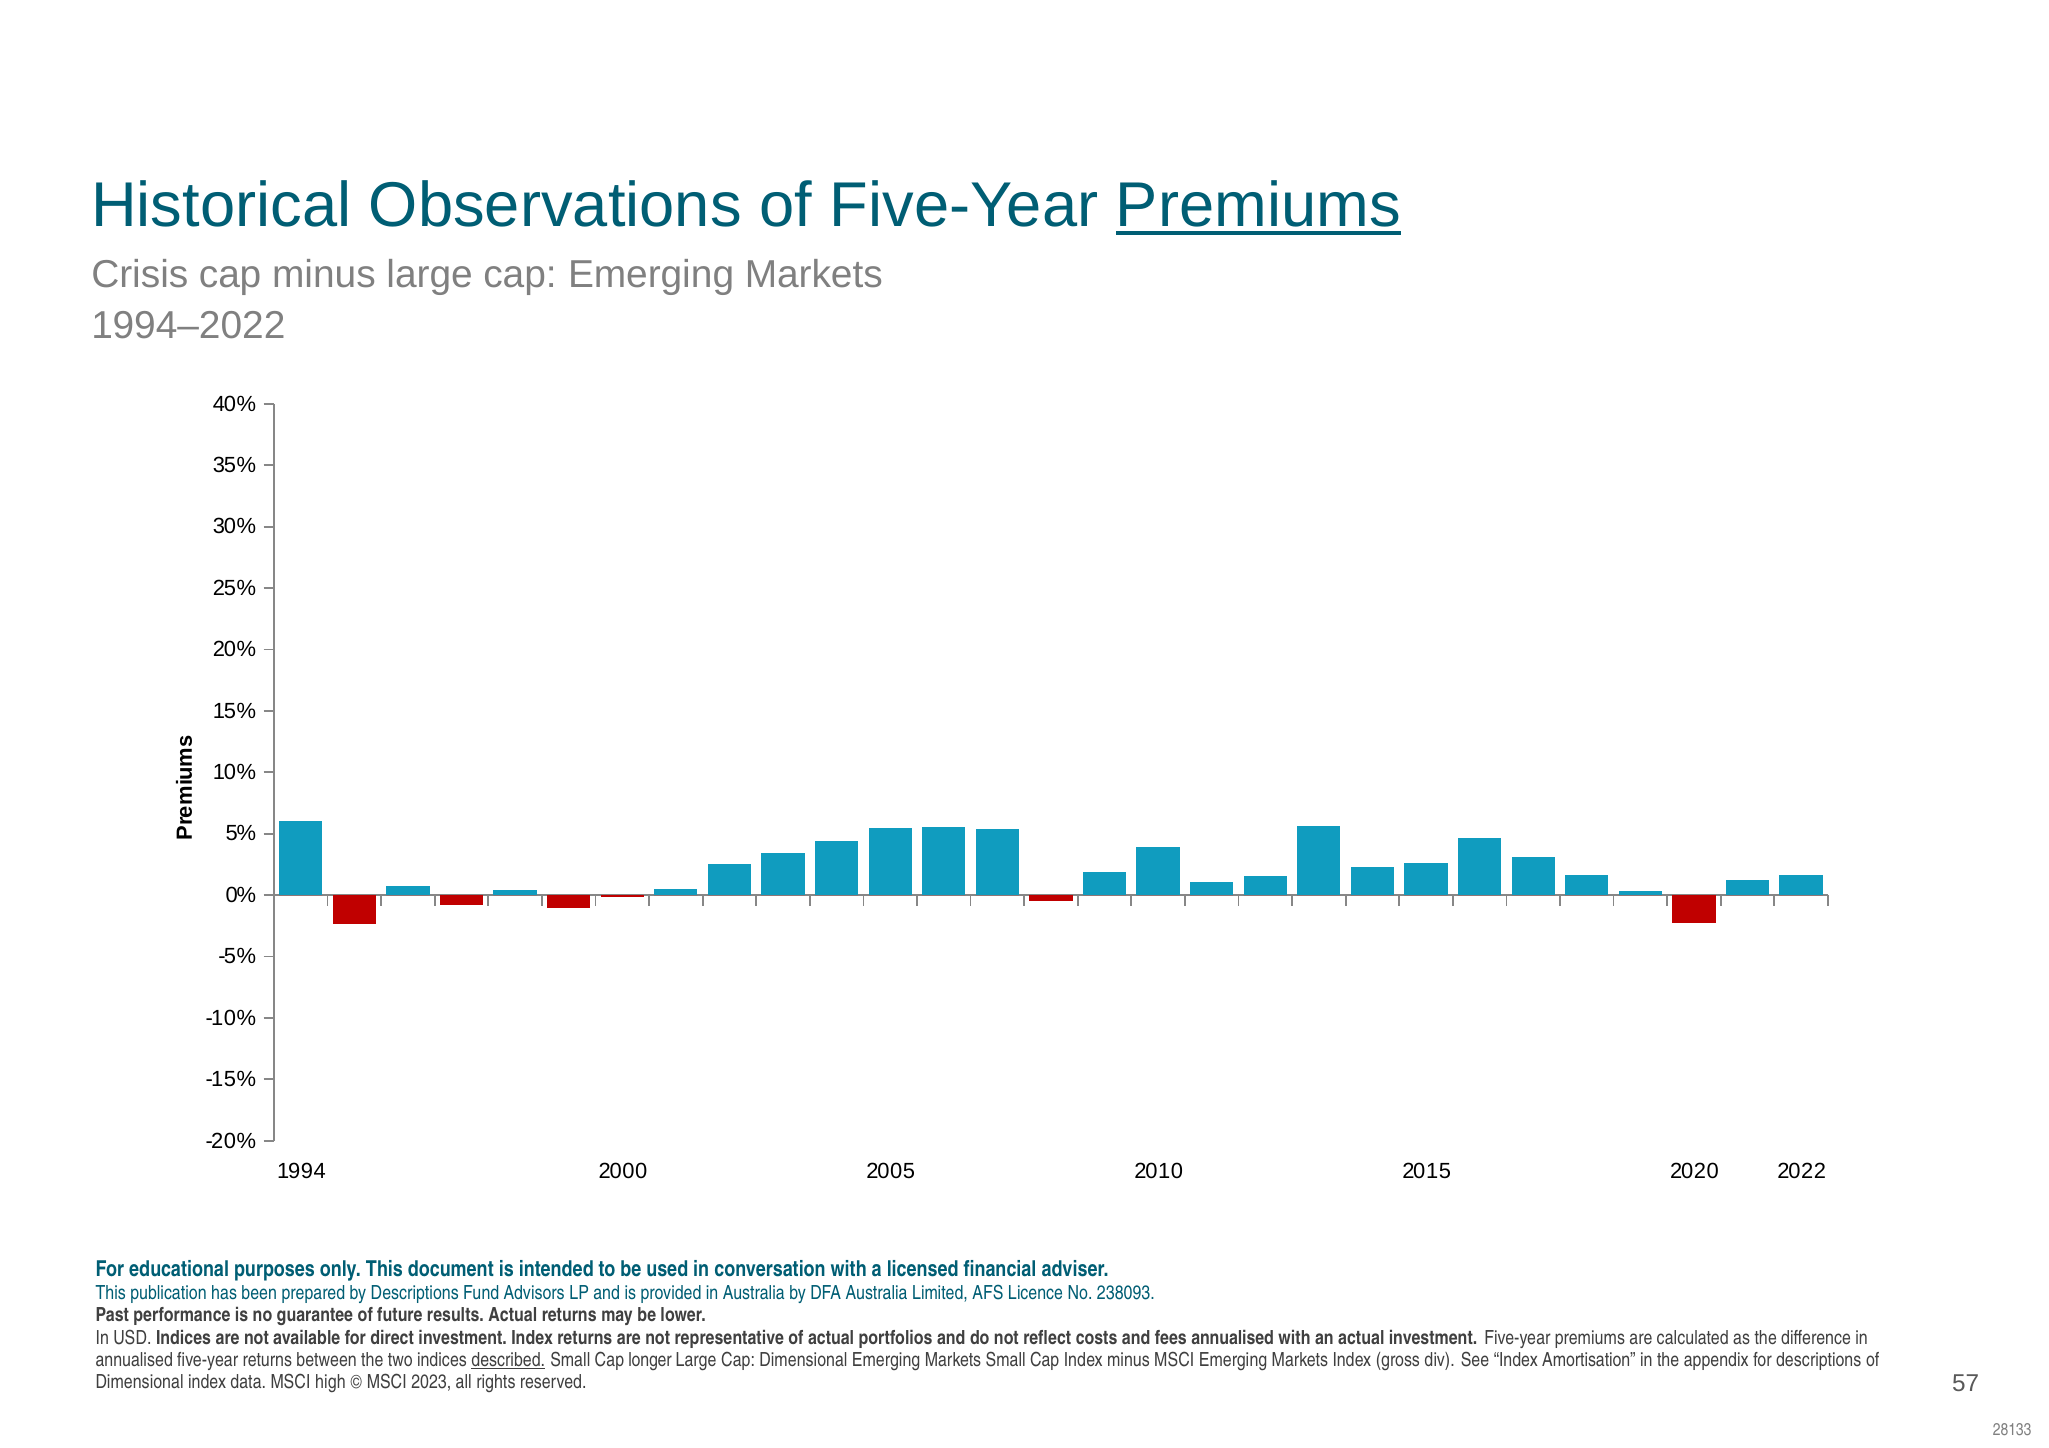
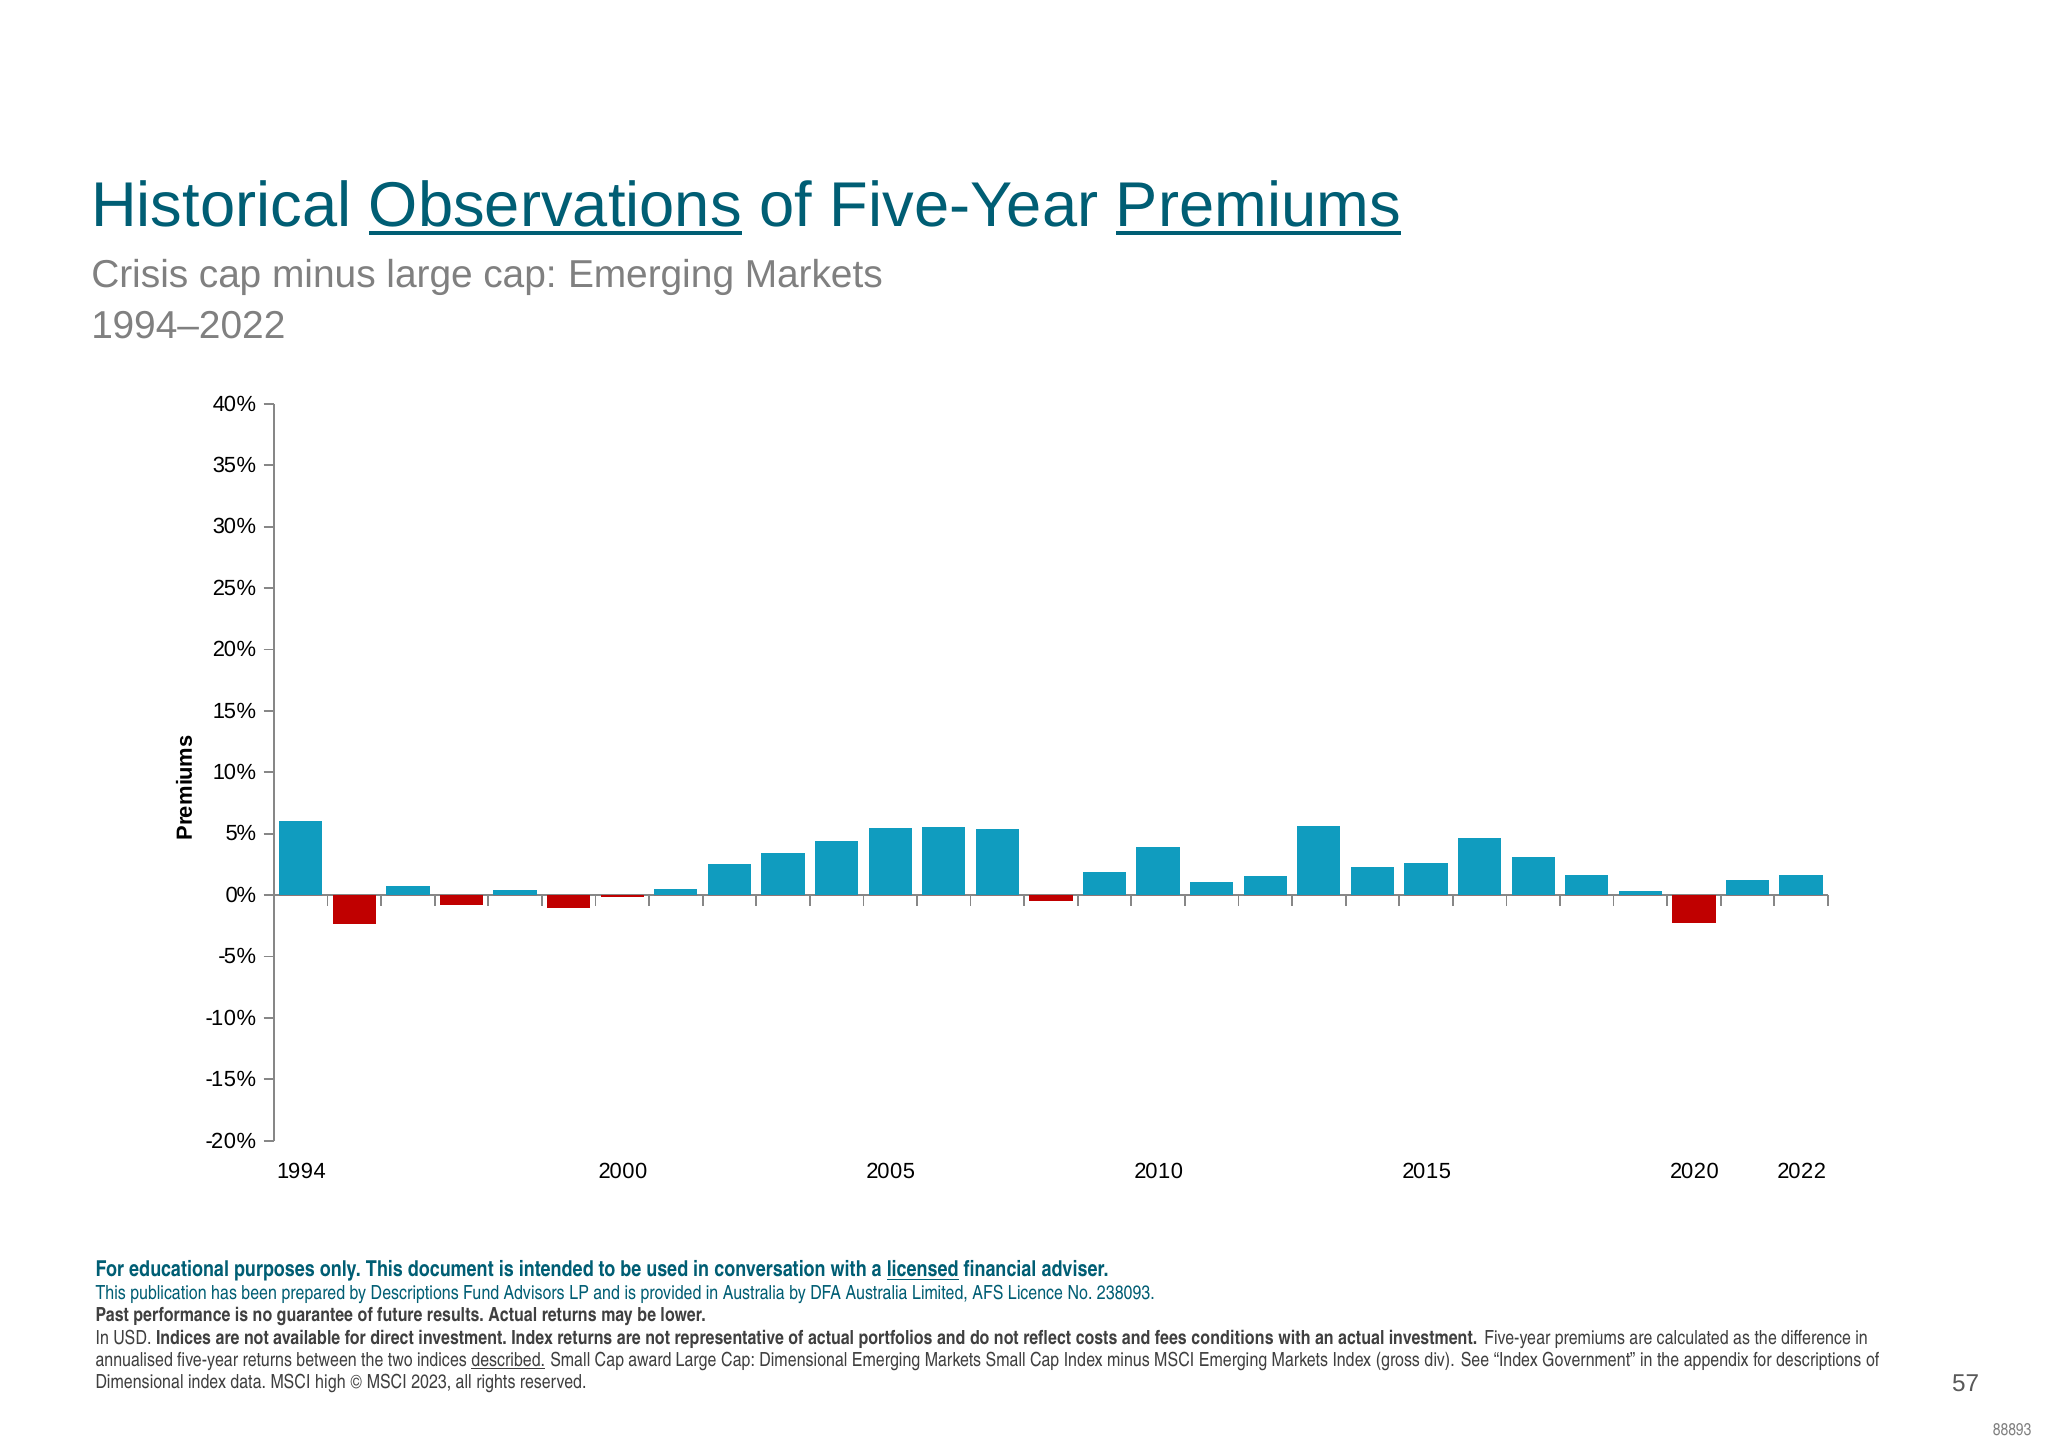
Observations underline: none -> present
licensed underline: none -> present
fees annualised: annualised -> conditions
longer: longer -> award
Amortisation: Amortisation -> Government
28133: 28133 -> 88893
